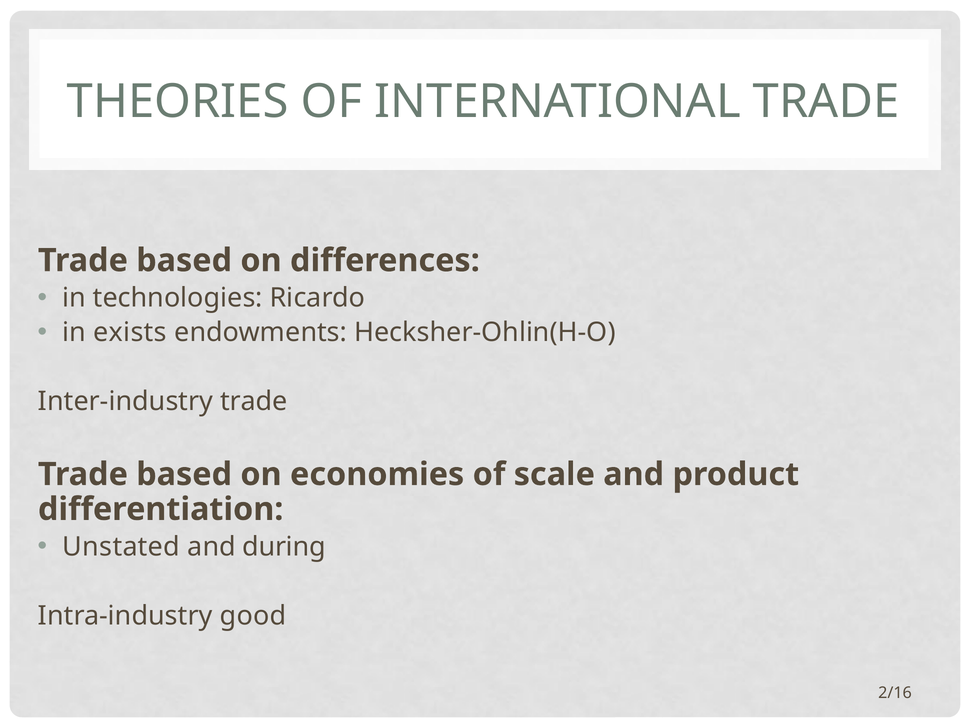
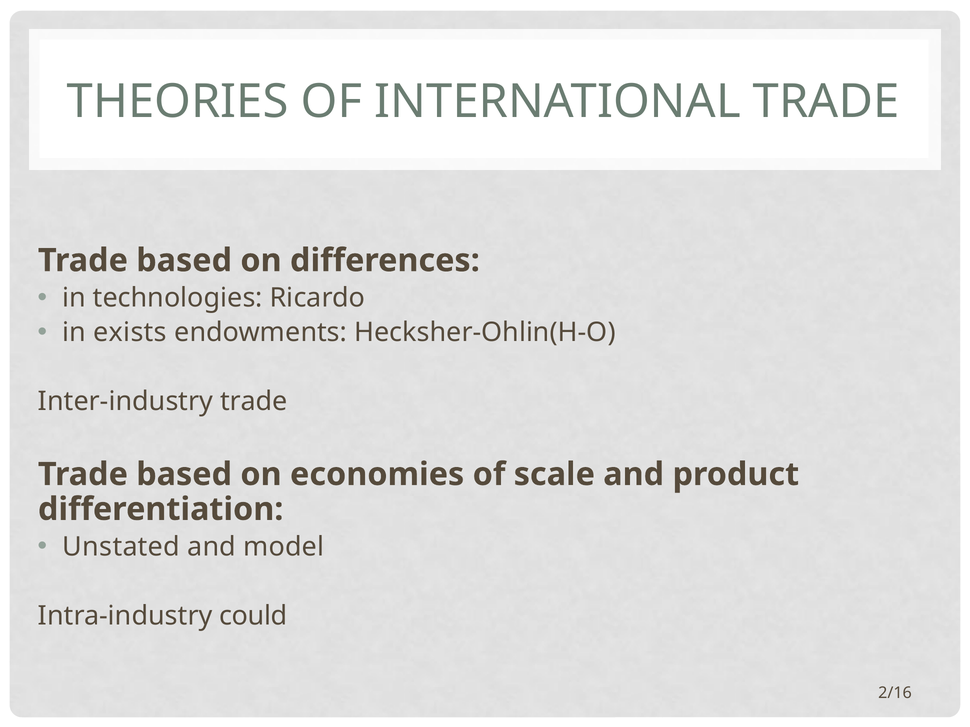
during: during -> model
good: good -> could
